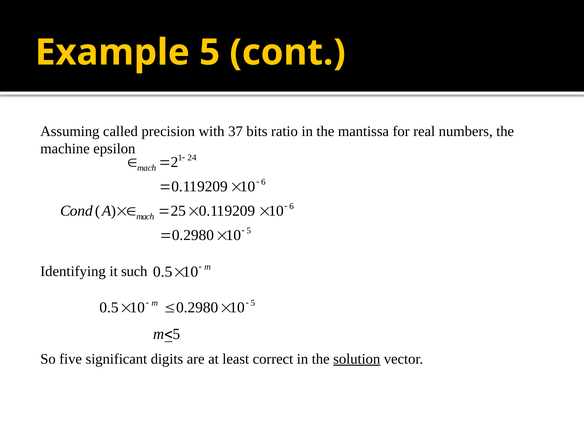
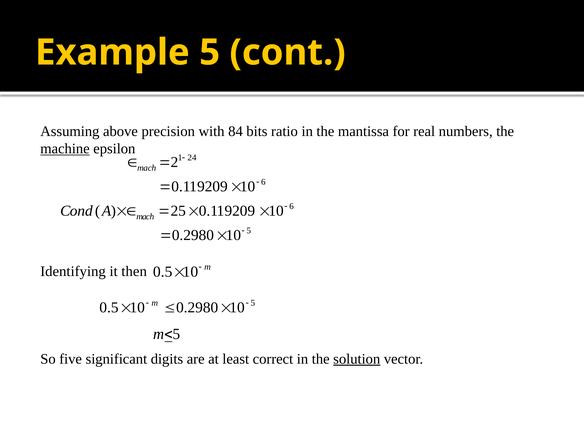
called: called -> above
37: 37 -> 84
machine underline: none -> present
such: such -> then
